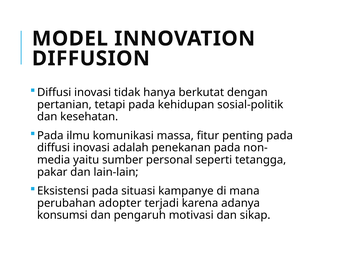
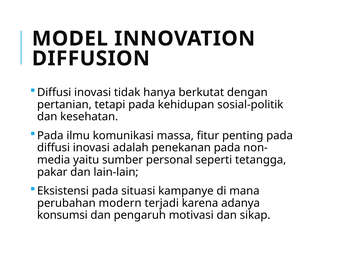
adopter: adopter -> modern
